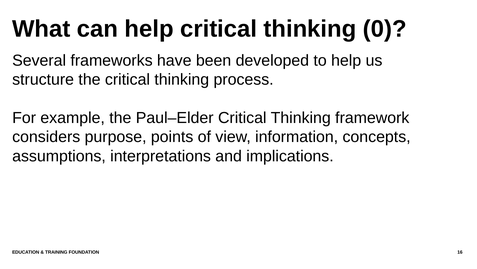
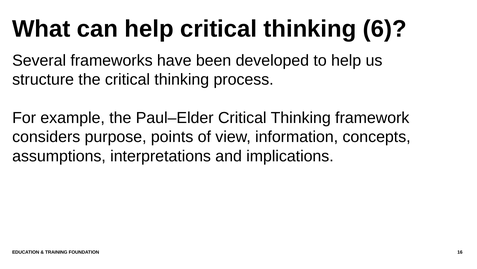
0: 0 -> 6
